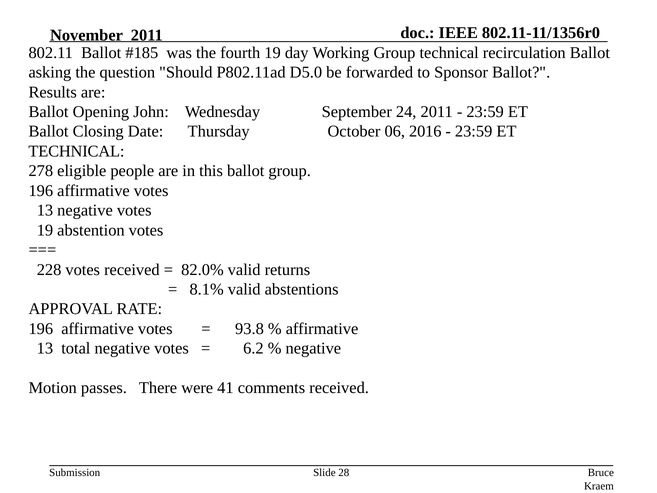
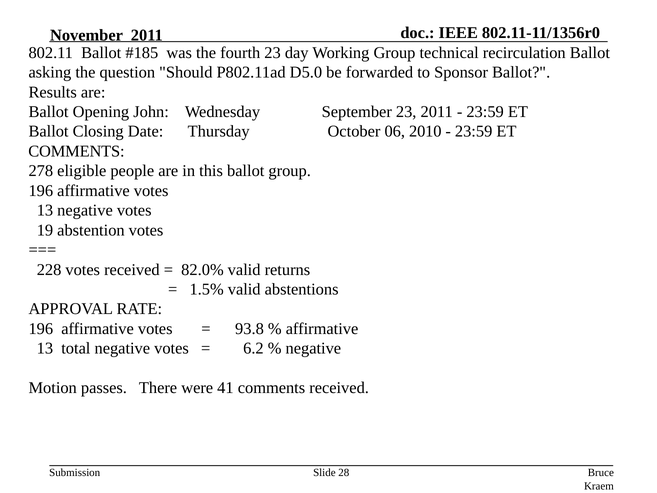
fourth 19: 19 -> 23
September 24: 24 -> 23
2016: 2016 -> 2010
TECHNICAL at (76, 151): TECHNICAL -> COMMENTS
8.1%: 8.1% -> 1.5%
